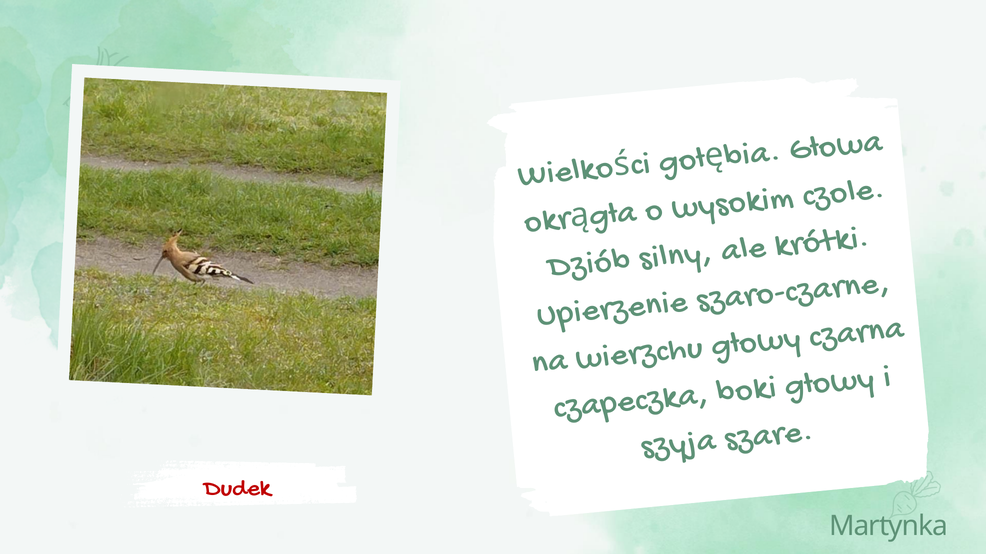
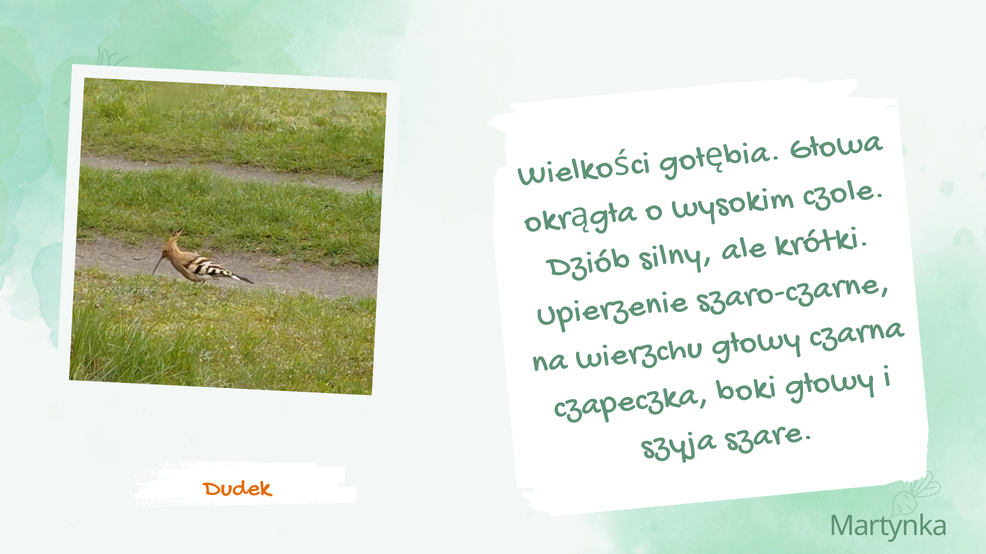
Dudek colour: red -> orange
